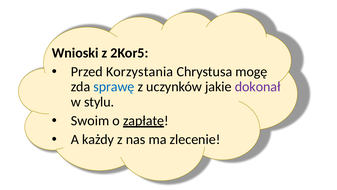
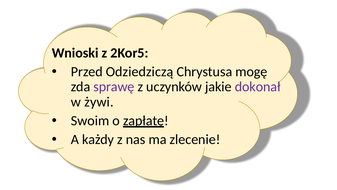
Korzystania: Korzystania -> Odziedziczą
sprawę colour: blue -> purple
stylu: stylu -> żywi
